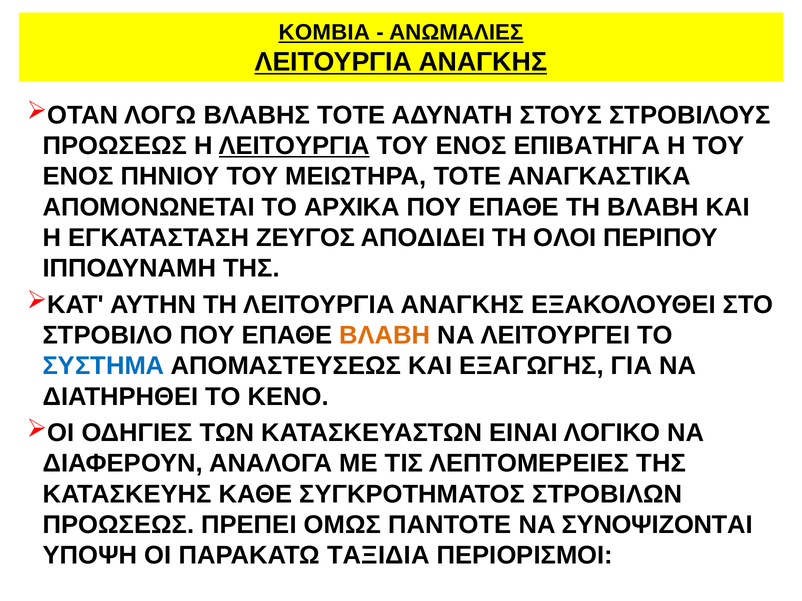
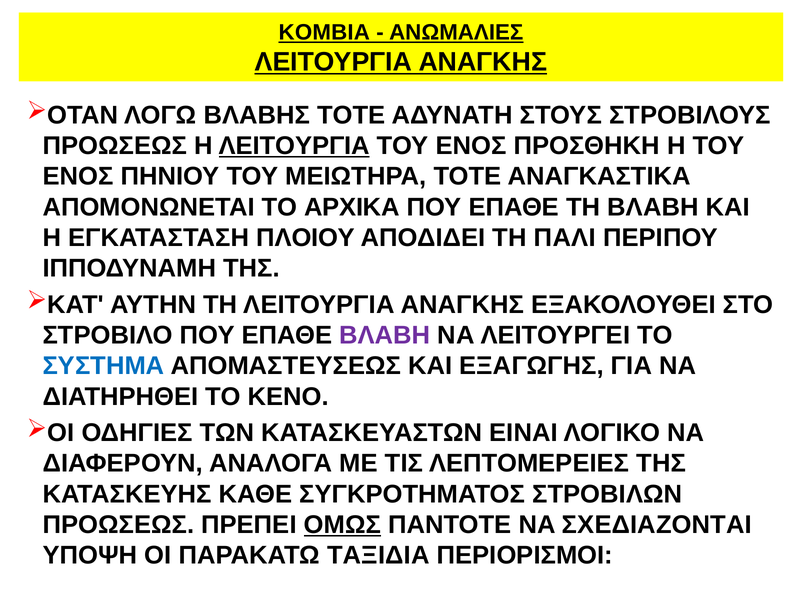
ΕΠΙΒΑΤΗΓΑ: ΕΠΙΒΑΤΗΓΑ -> ΠΡΟΣΘΗΚΗ
ΖΕΥΓΟΣ: ΖΕΥΓΟΣ -> ΠΛΟΙΟΥ
ΟΛΟΙ: ΟΛΟΙ -> ΠΑΛΙ
ΒΛΑΒΗ at (385, 336) colour: orange -> purple
ΟΜΩΣ underline: none -> present
ΣΥΝΟΨΙΖΟΝΤΑΙ: ΣΥΝΟΨΙΖΟΝΤΑΙ -> ΣΧΕΔΙΑΖΟΝΤΑΙ
